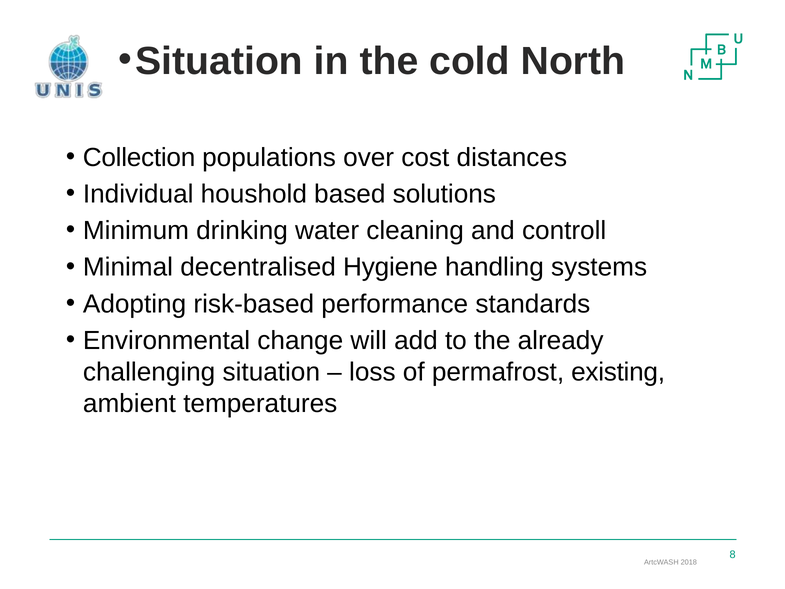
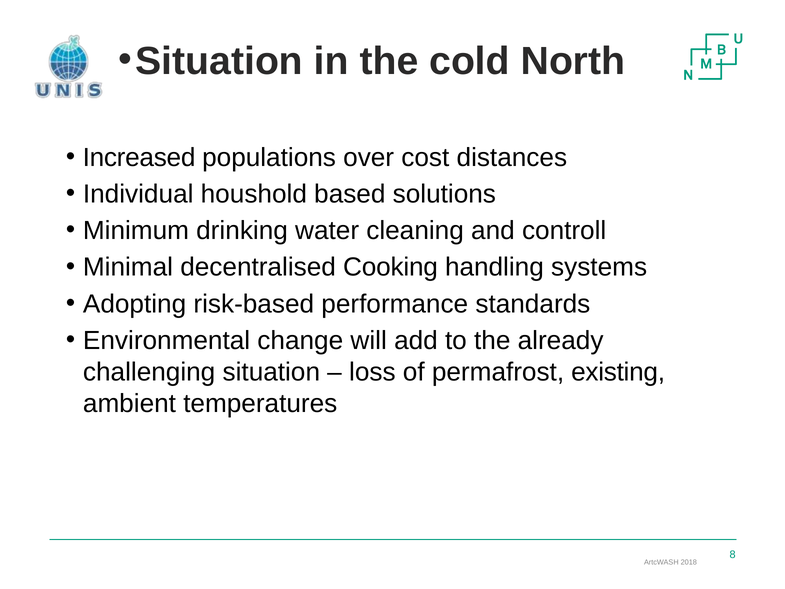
Collection: Collection -> Increased
Hygiene: Hygiene -> Cooking
